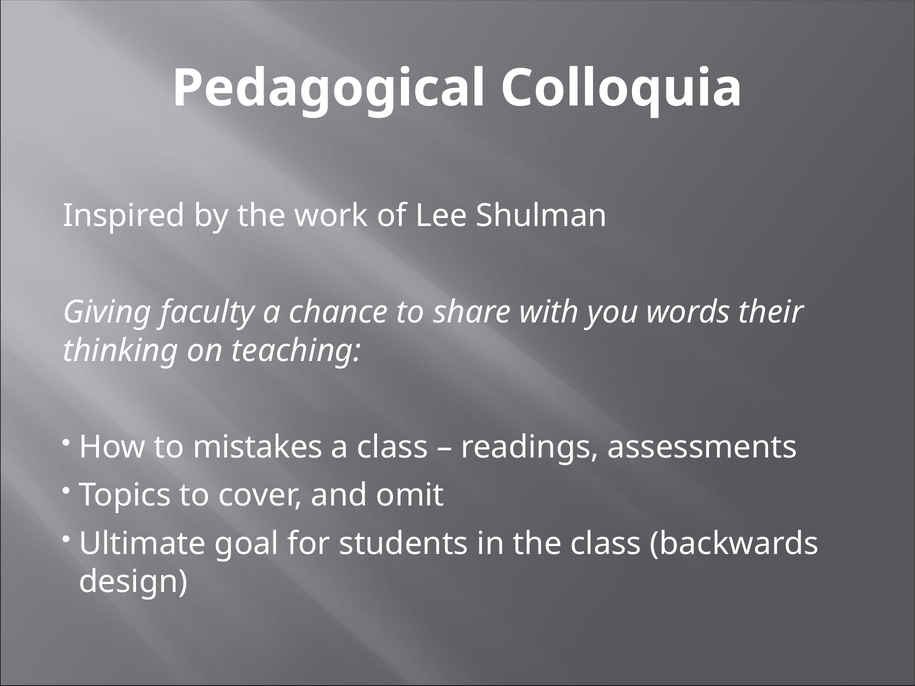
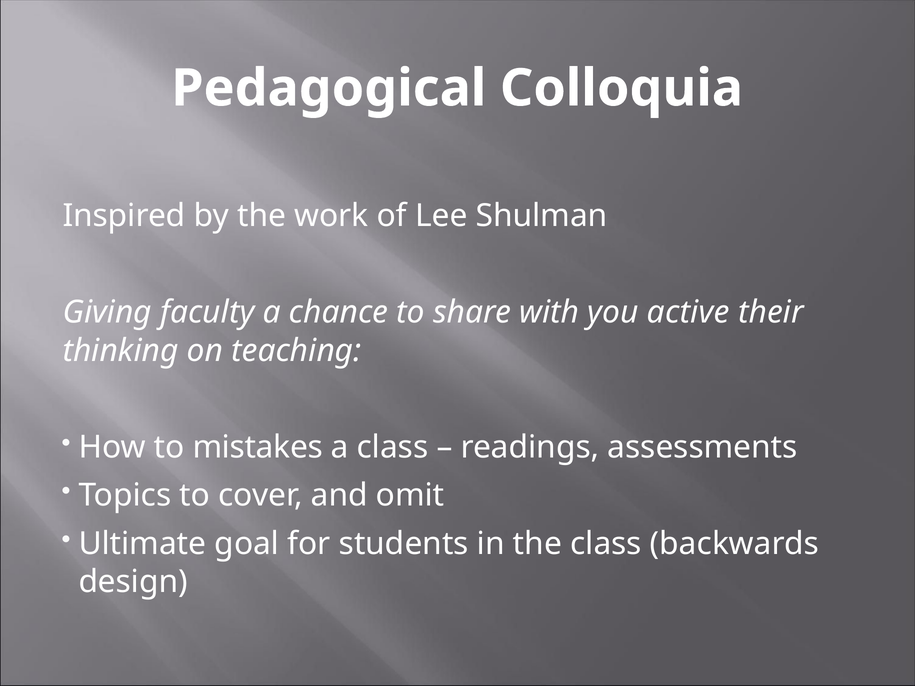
words: words -> active
